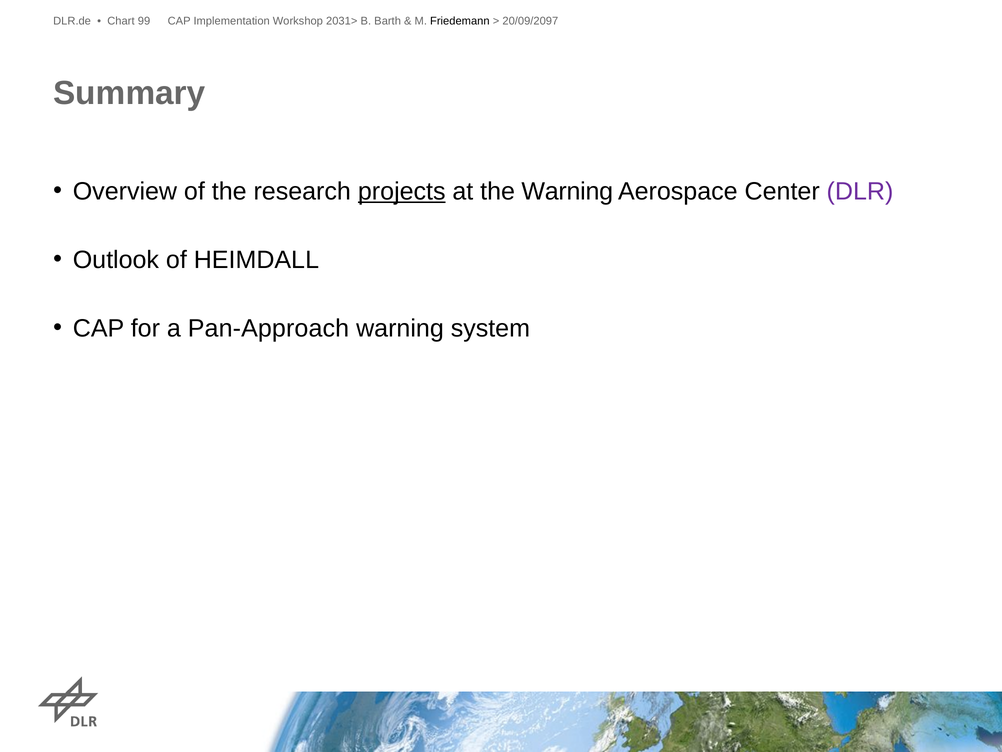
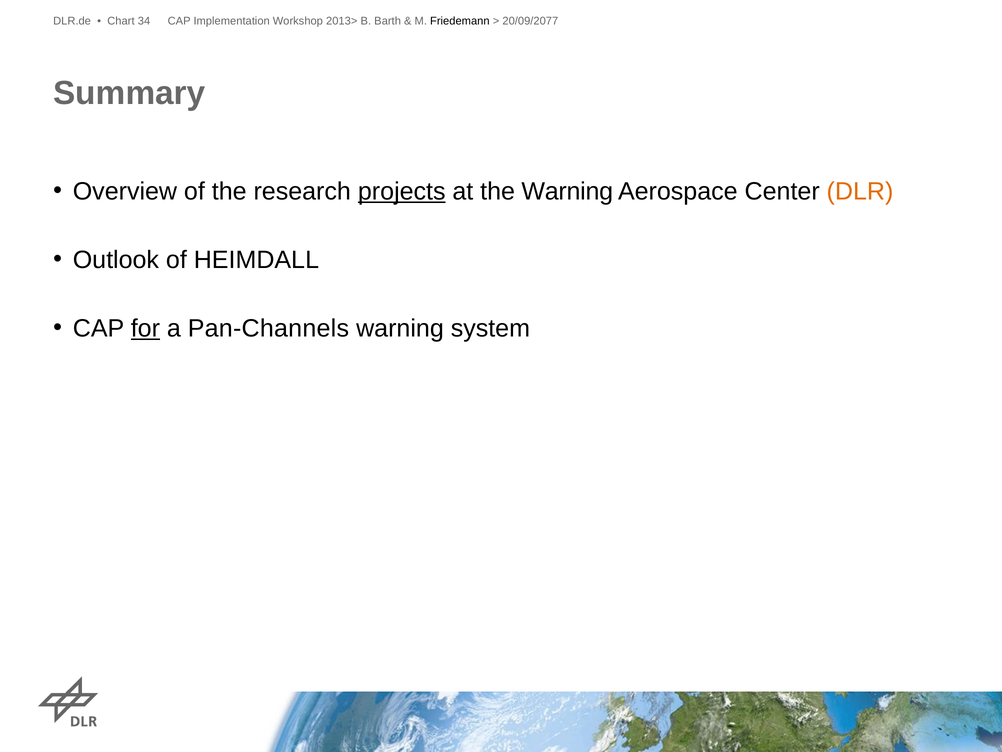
99: 99 -> 34
2031>: 2031> -> 2013>
20/09/2097: 20/09/2097 -> 20/09/2077
DLR colour: purple -> orange
for underline: none -> present
Pan-Approach: Pan-Approach -> Pan-Channels
